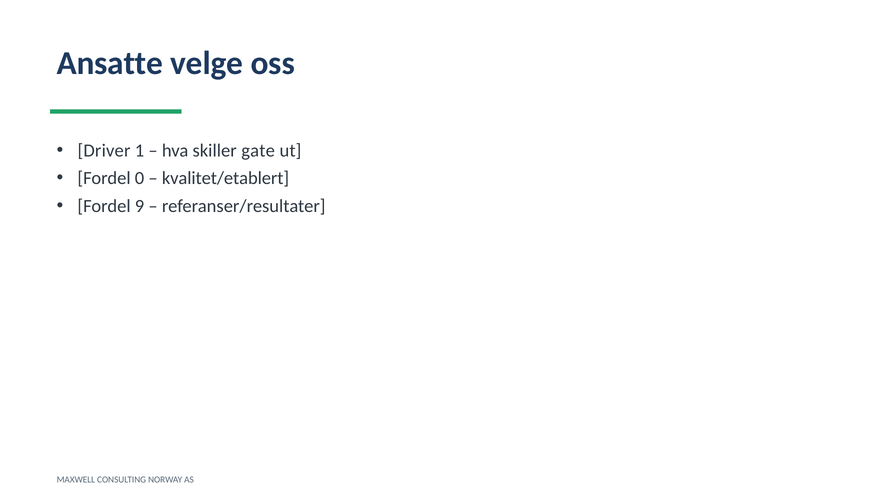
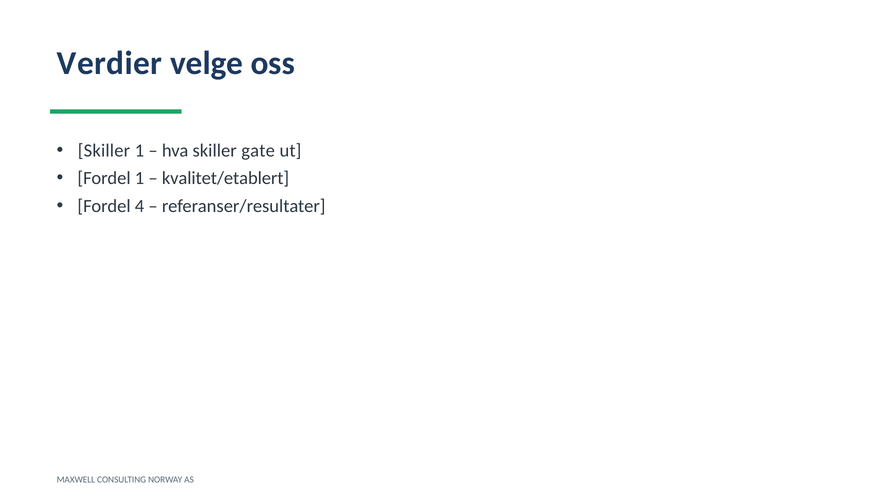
Ansatte: Ansatte -> Verdier
Driver at (104, 151): Driver -> Skiller
Fordel 0: 0 -> 1
9: 9 -> 4
